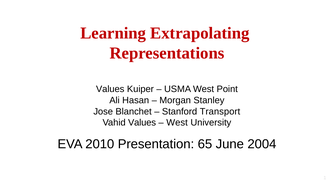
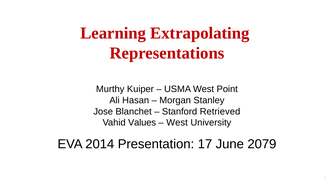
Values at (110, 89): Values -> Murthy
Transport: Transport -> Retrieved
2010: 2010 -> 2014
65: 65 -> 17
2004: 2004 -> 2079
